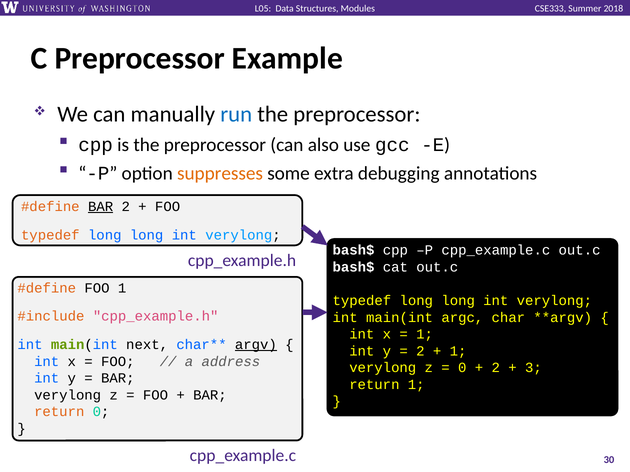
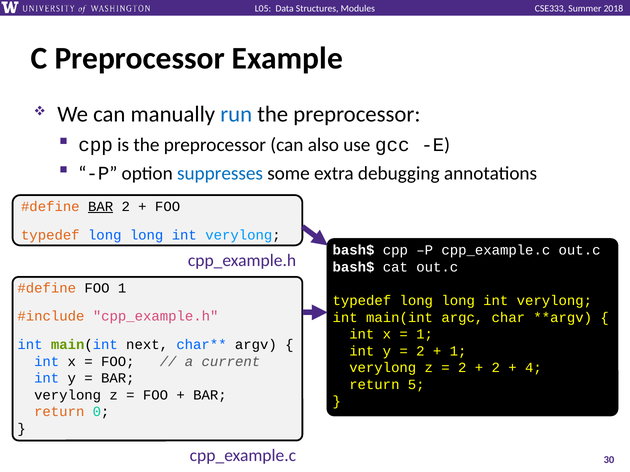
suppresses colour: orange -> blue
argv underline: present -> none
address: address -> current
0 at (462, 368): 0 -> 2
3: 3 -> 4
return 1: 1 -> 5
